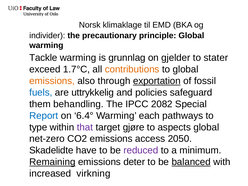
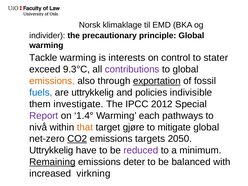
grunnlag: grunnlag -> interests
gjelder: gjelder -> control
1.7°C: 1.7°C -> 9.3°C
contributions colour: orange -> purple
safeguard: safeguard -> indivisible
behandling: behandling -> investigate
2082: 2082 -> 2012
Report colour: blue -> purple
6.4°: 6.4° -> 1.4°
type: type -> nivå
that colour: purple -> orange
aspects: aspects -> mitigate
CO2 underline: none -> present
access: access -> targets
Skadelidte at (51, 150): Skadelidte -> Uttrykkelig
balanced underline: present -> none
